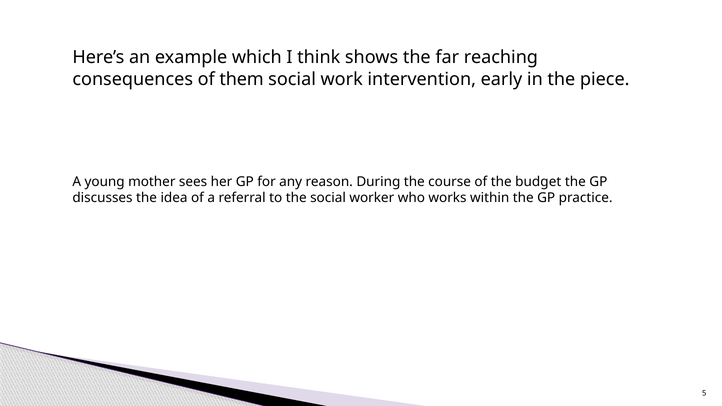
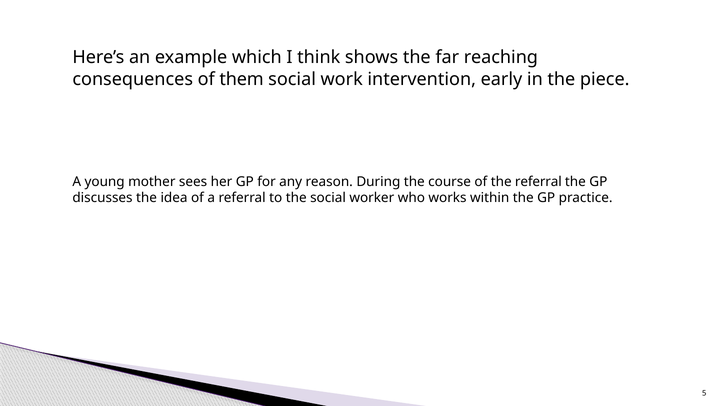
the budget: budget -> referral
